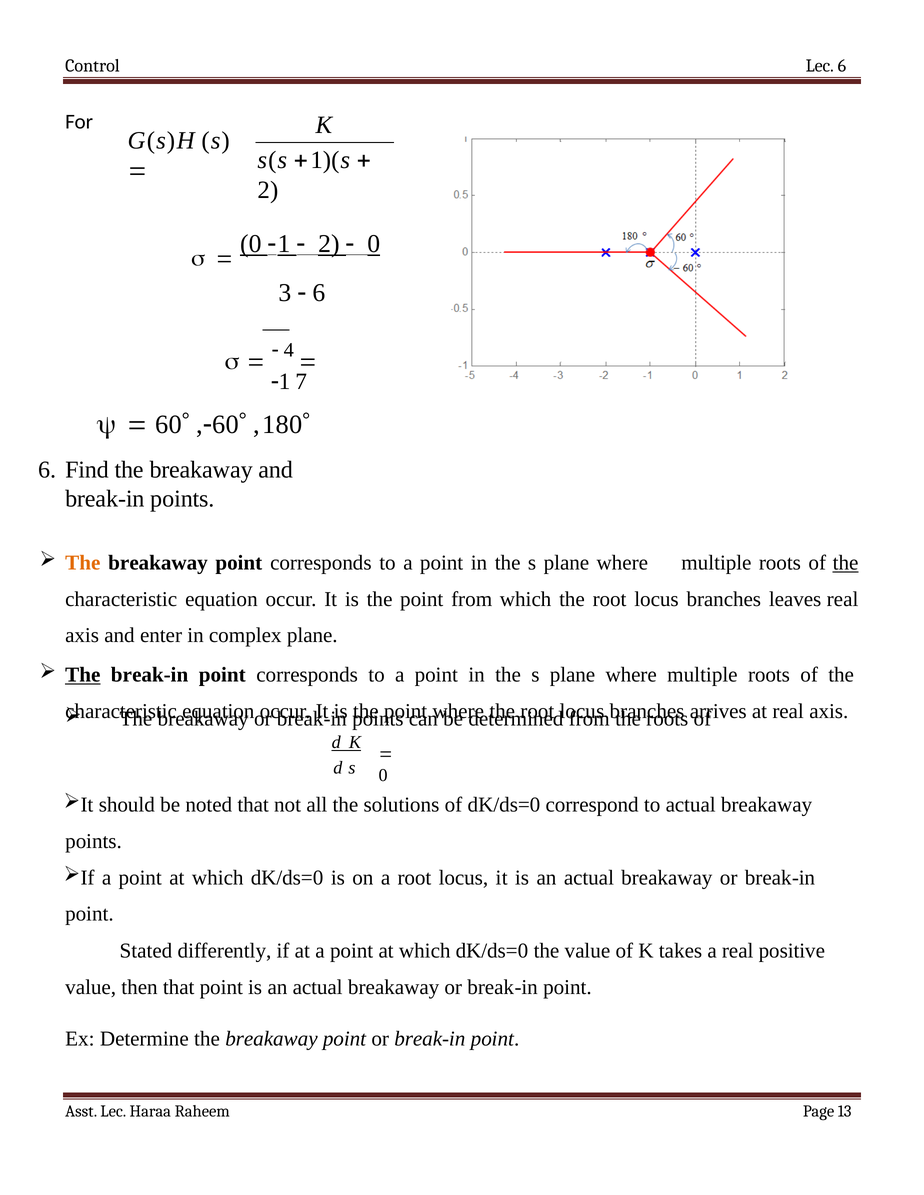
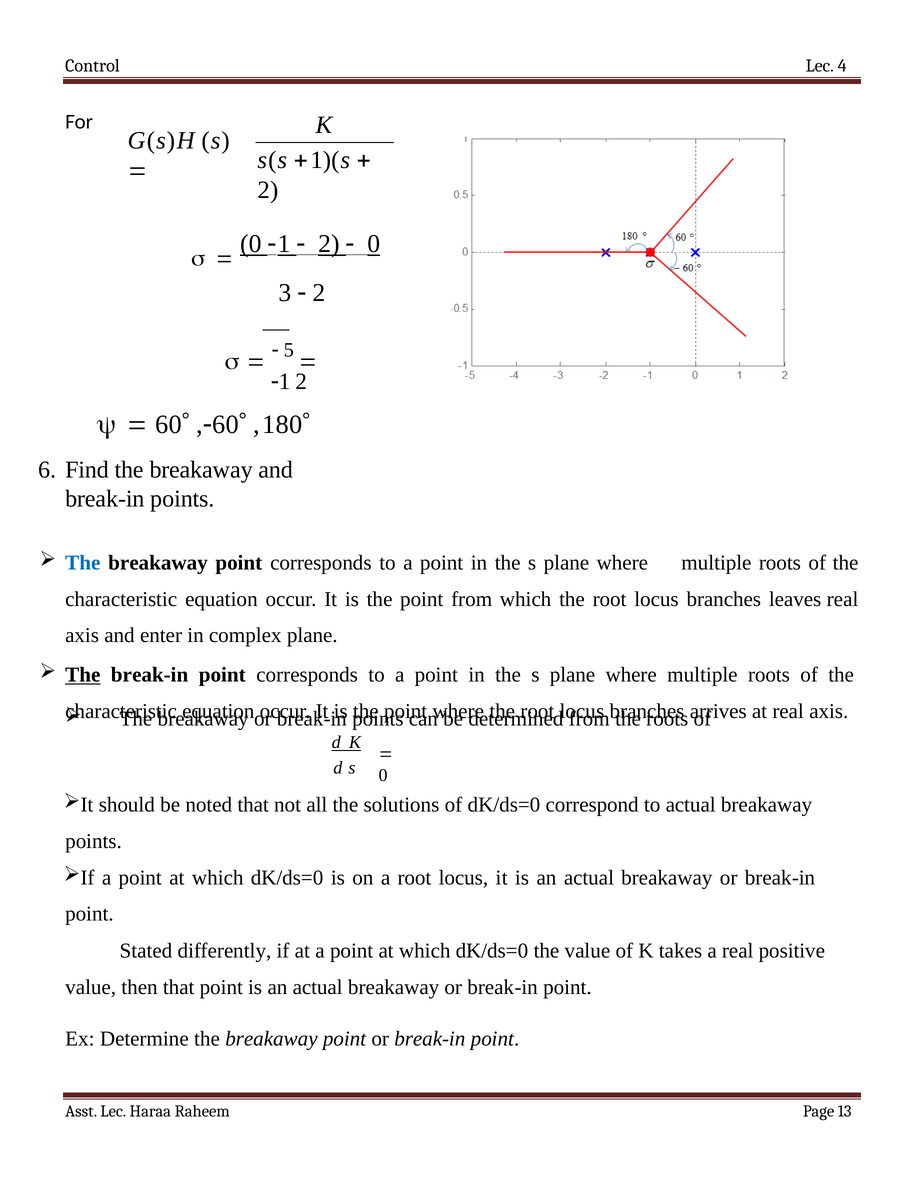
Lec 6: 6 -> 4
6 at (319, 293): 6 -> 2
4: 4 -> 5
1 7: 7 -> 2
The at (83, 563) colour: orange -> blue
the at (846, 563) underline: present -> none
